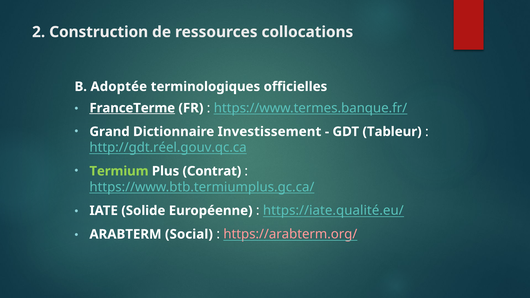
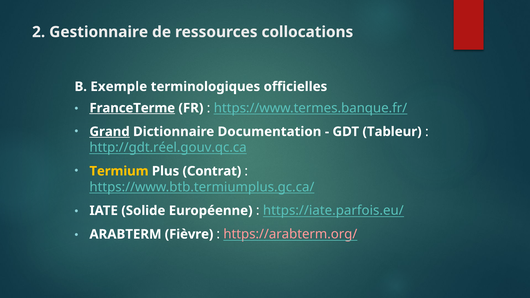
Construction: Construction -> Gestionnaire
Adoptée: Adoptée -> Exemple
Grand underline: none -> present
Investissement: Investissement -> Documentation
Termium colour: light green -> yellow
https://iate.qualité.eu/: https://iate.qualité.eu/ -> https://iate.parfois.eu/
Social: Social -> Fièvre
